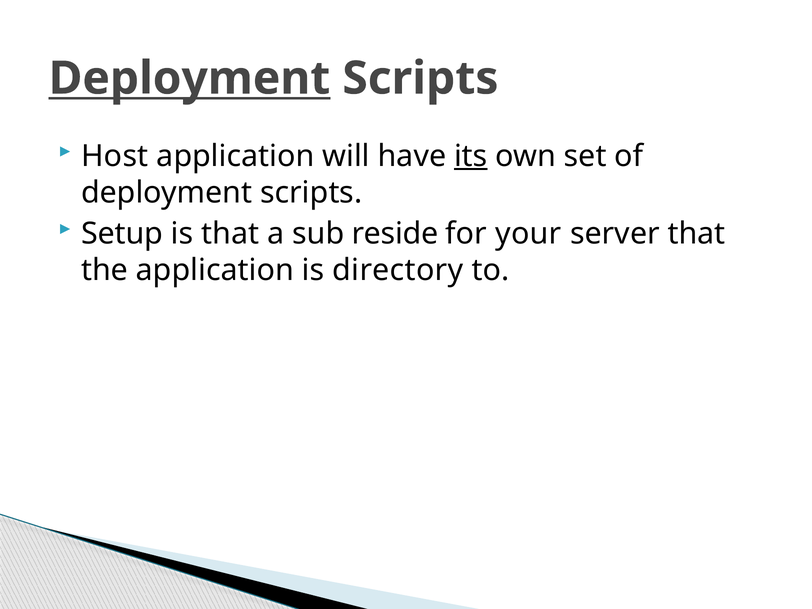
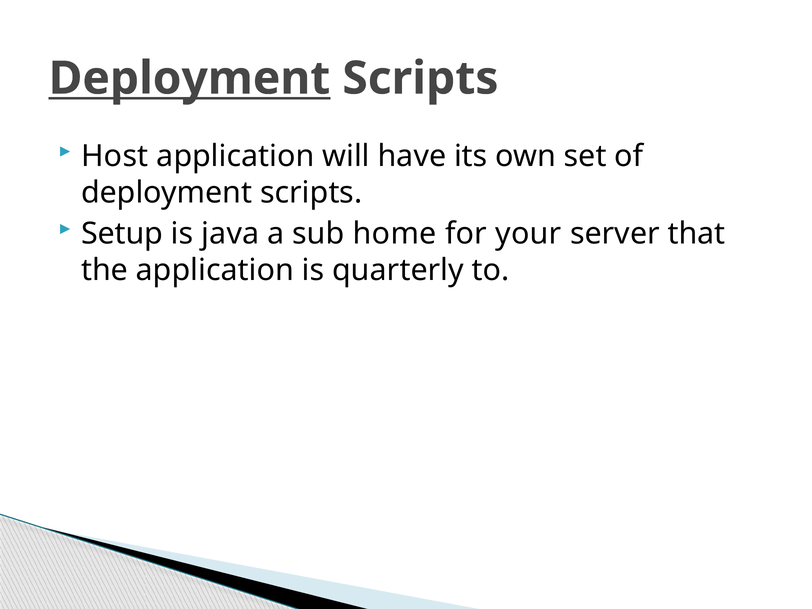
its underline: present -> none
is that: that -> java
reside: reside -> home
directory: directory -> quarterly
